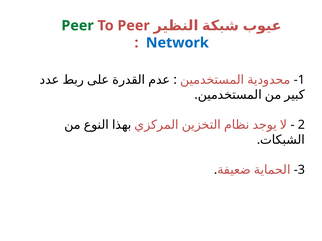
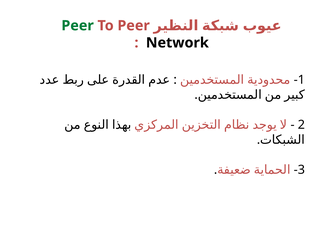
Network colour: blue -> black
